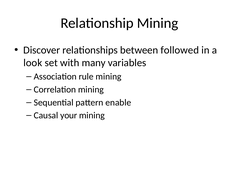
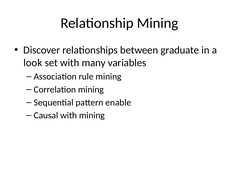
followed: followed -> graduate
Causal your: your -> with
